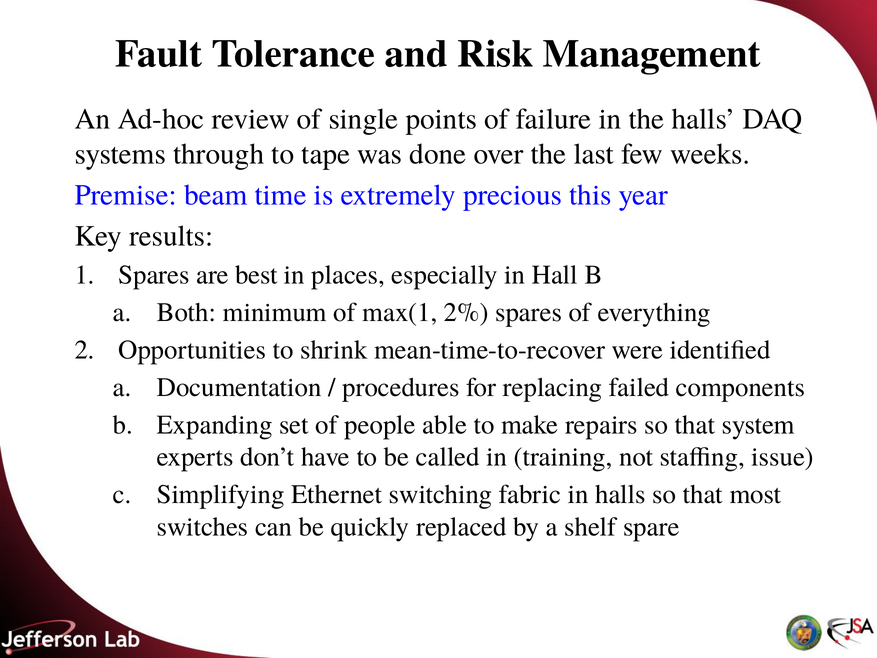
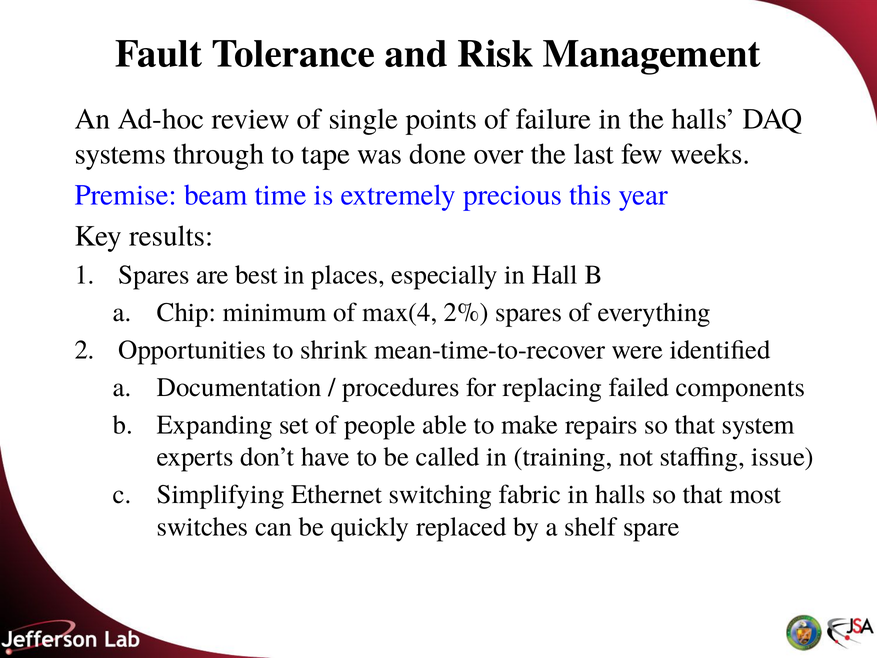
Both: Both -> Chip
max(1: max(1 -> max(4
